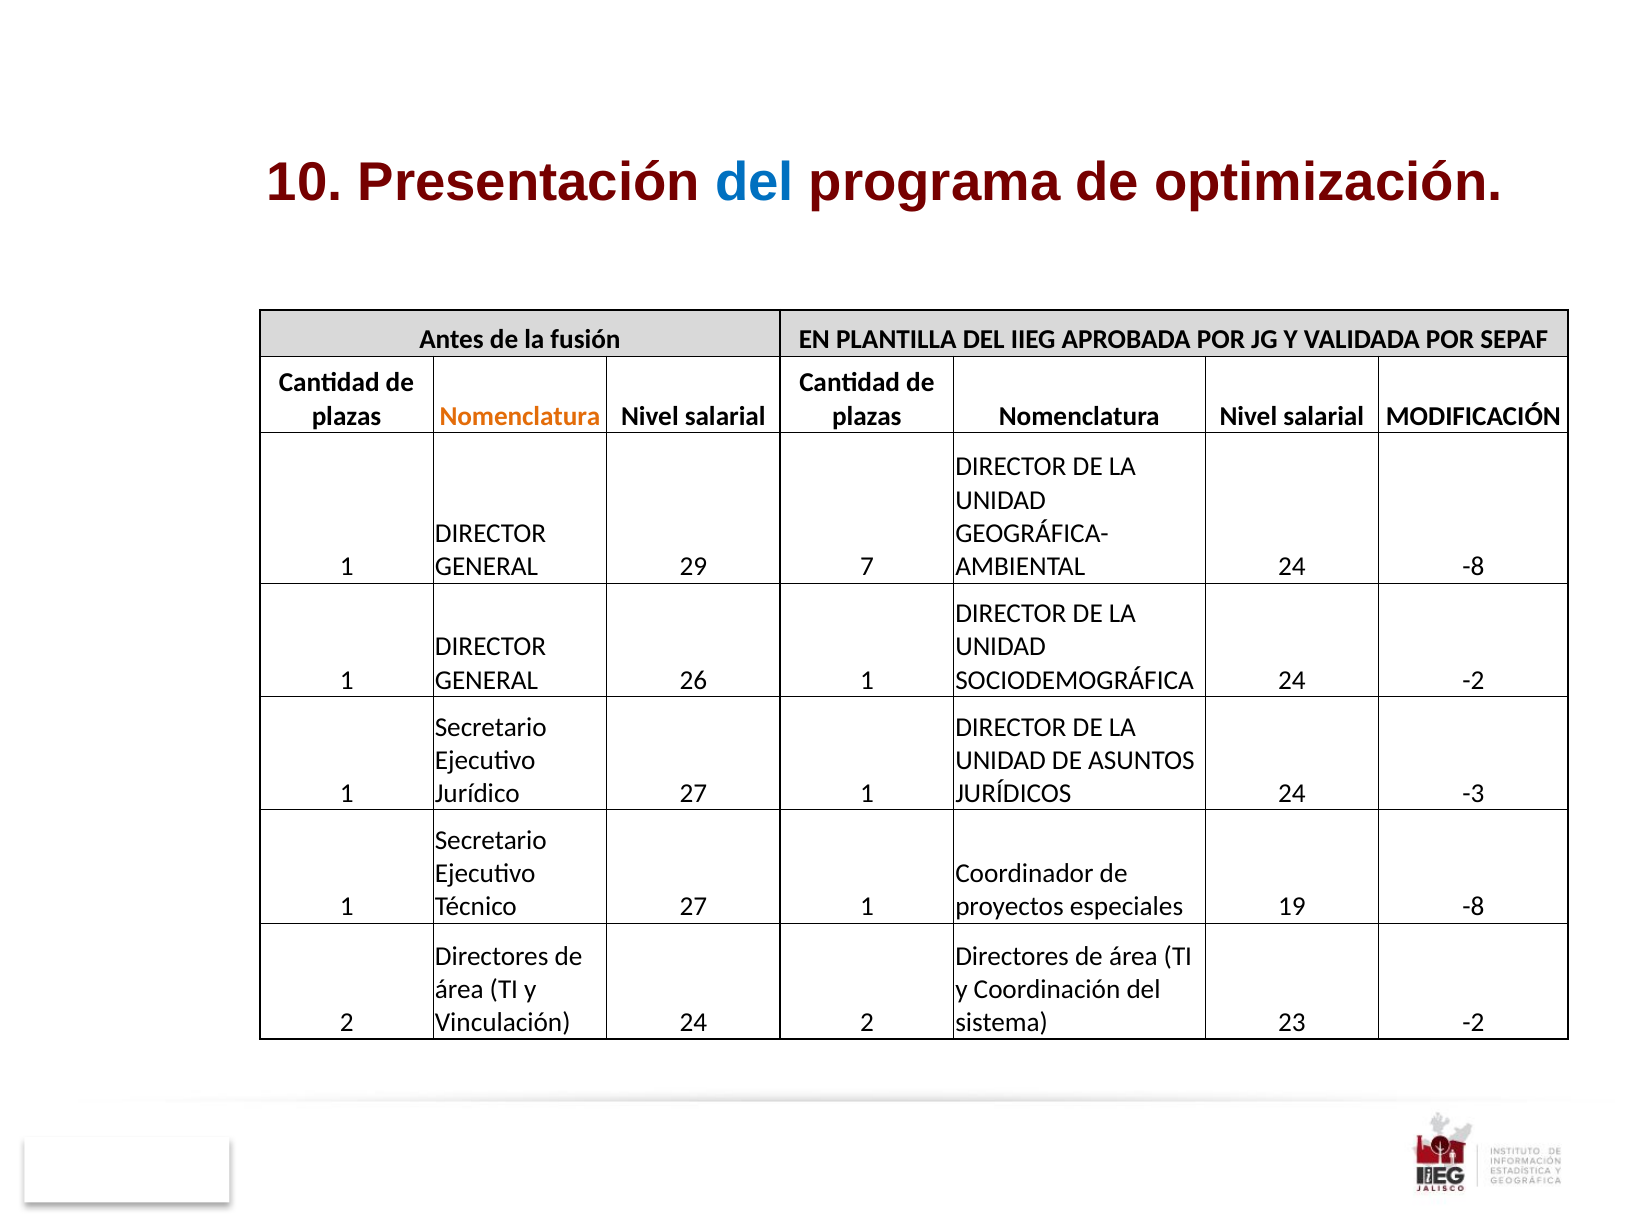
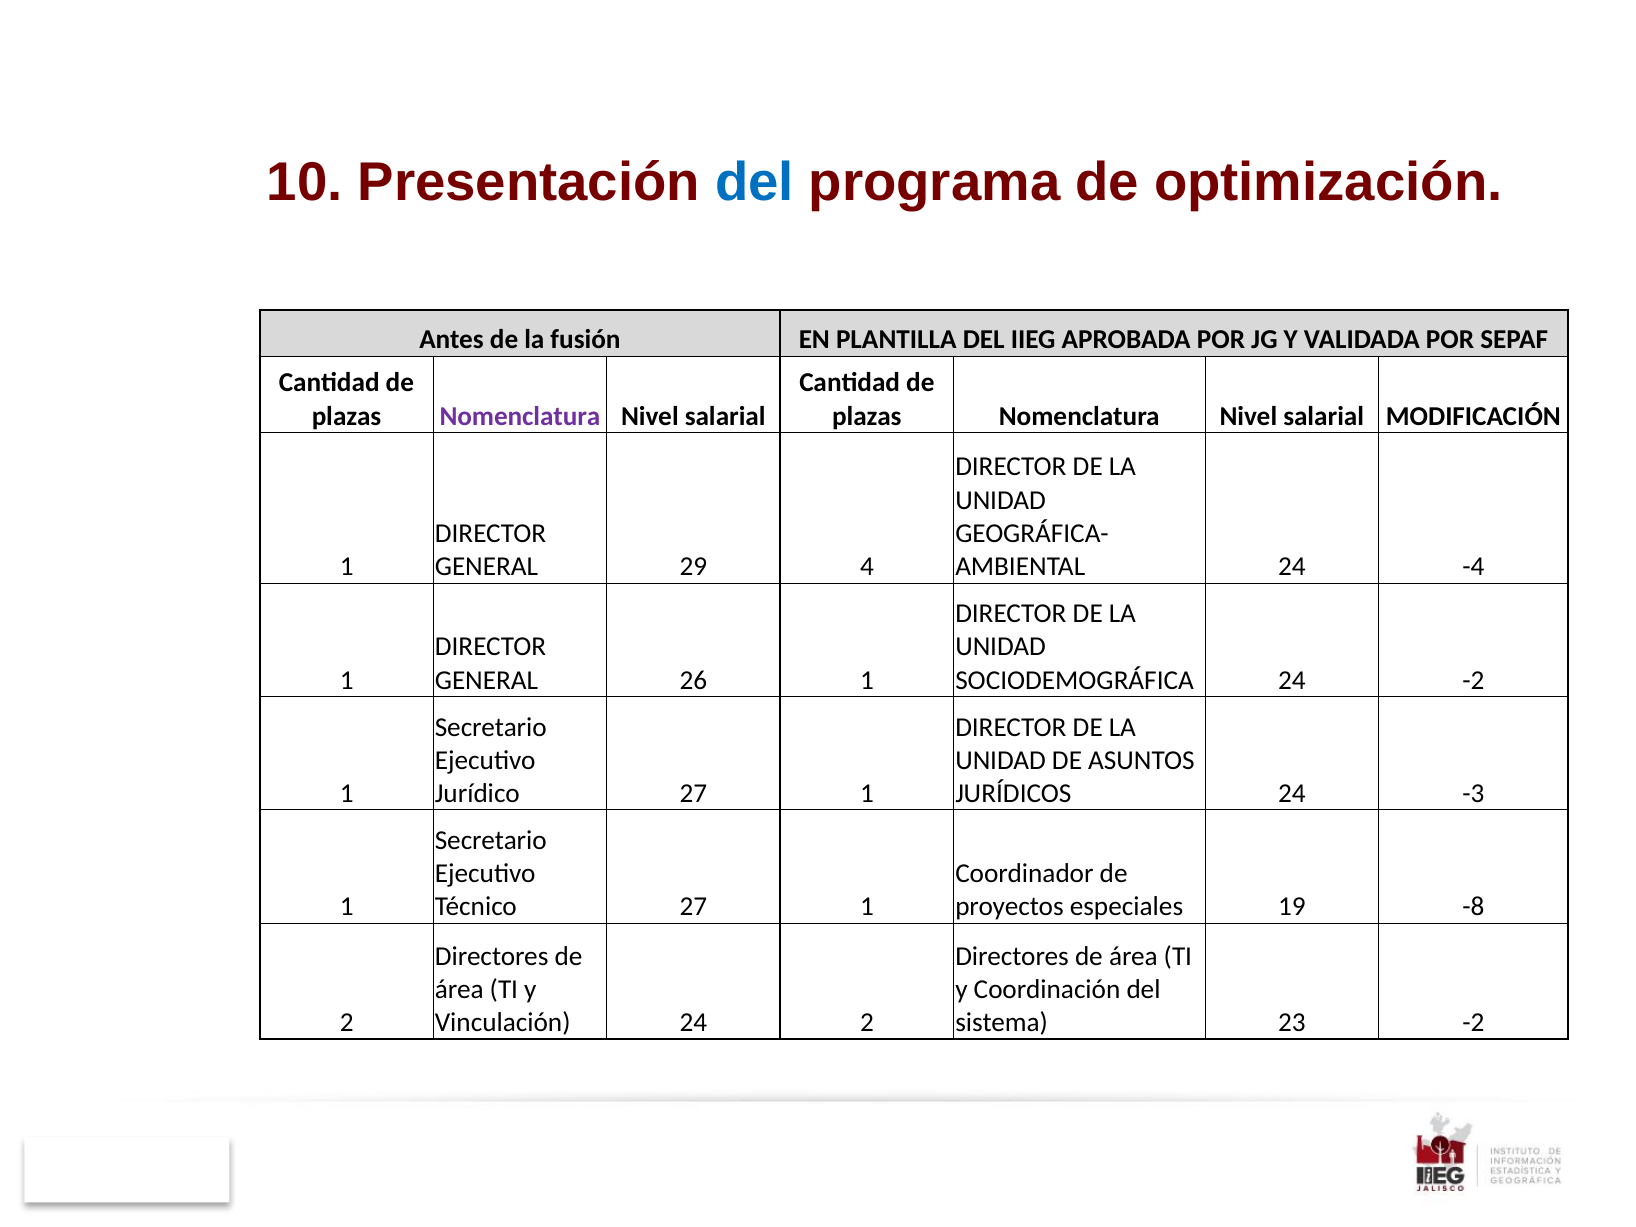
Nomenclatura at (520, 416) colour: orange -> purple
7: 7 -> 4
24 -8: -8 -> -4
